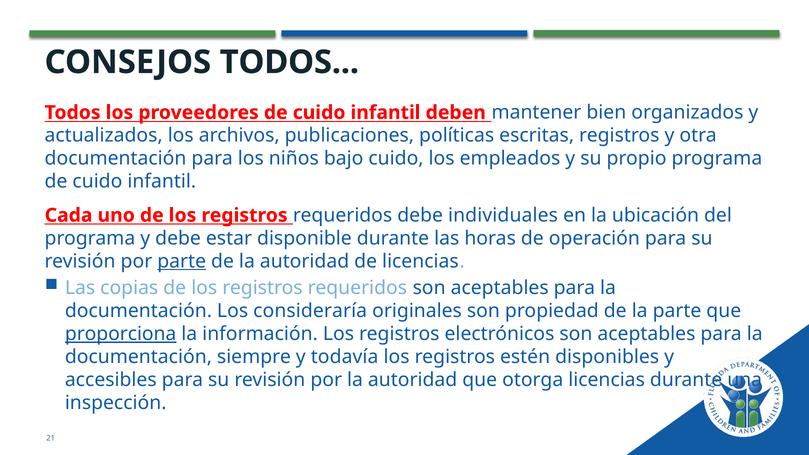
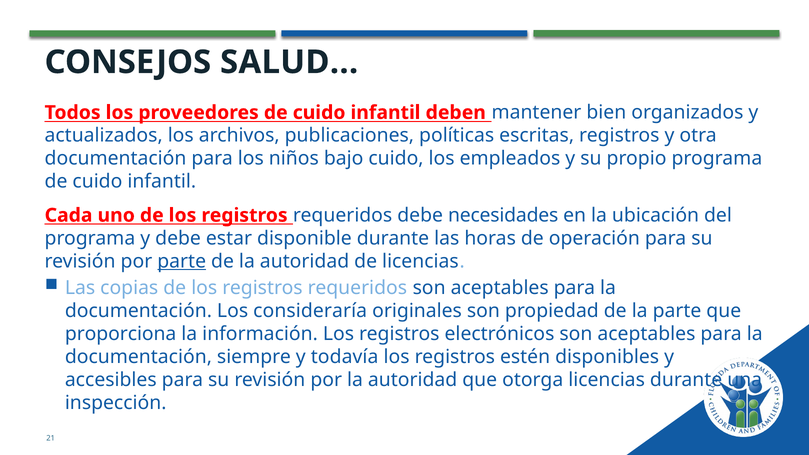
CONSEJOS TODOS: TODOS -> SALUD
individuales: individuales -> necesidades
proporciona underline: present -> none
